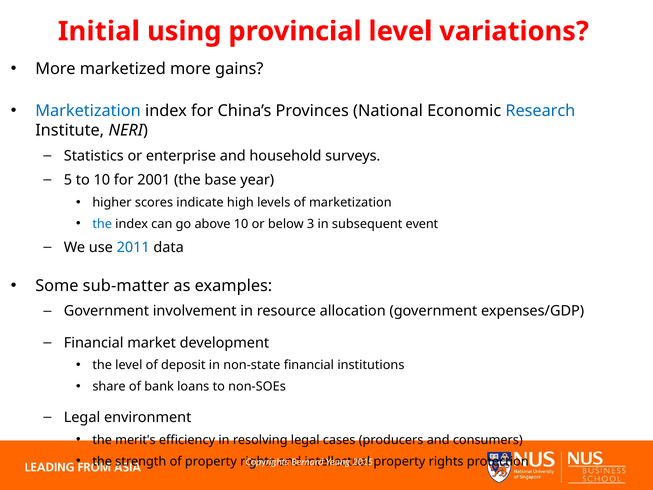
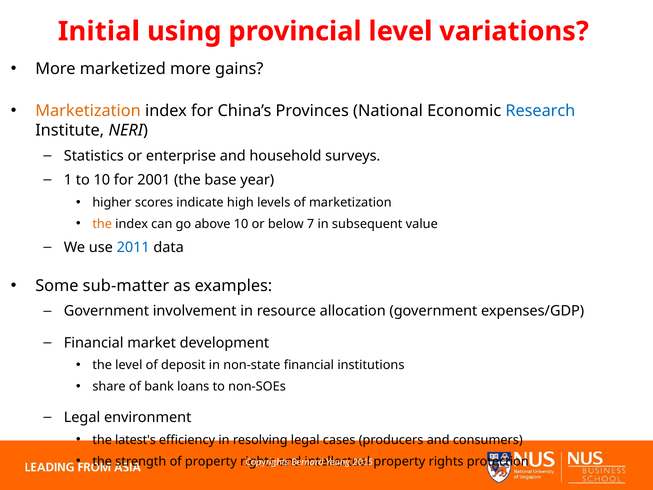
Marketization at (88, 111) colour: blue -> orange
5: 5 -> 1
the at (102, 224) colour: blue -> orange
3: 3 -> 7
event: event -> value
merit's: merit's -> latest's
